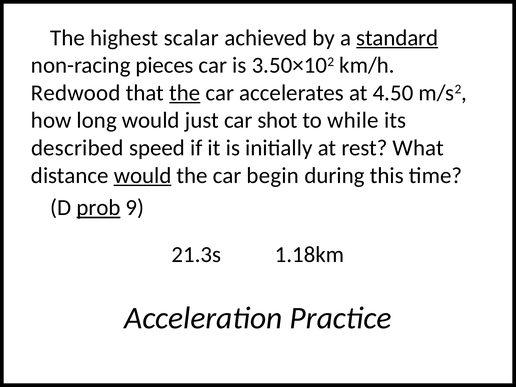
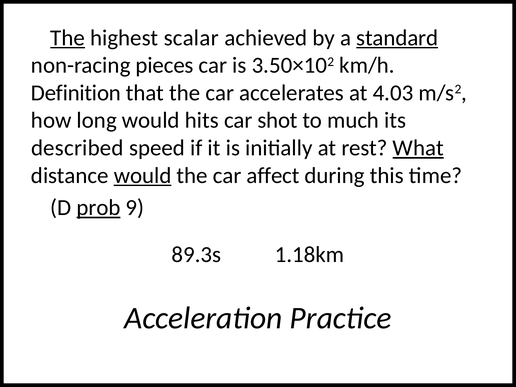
The at (68, 38) underline: none -> present
Redwood: Redwood -> Definition
the at (185, 93) underline: present -> none
4.50: 4.50 -> 4.03
just: just -> hits
while: while -> much
What underline: none -> present
begin: begin -> affect
21.3s: 21.3s -> 89.3s
